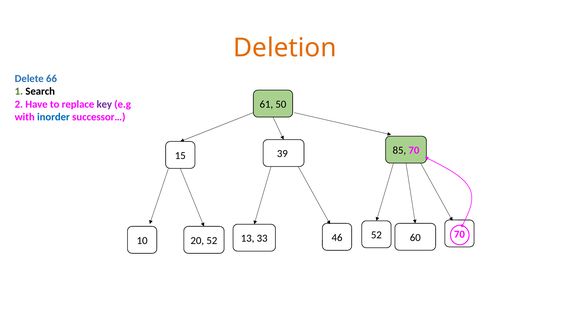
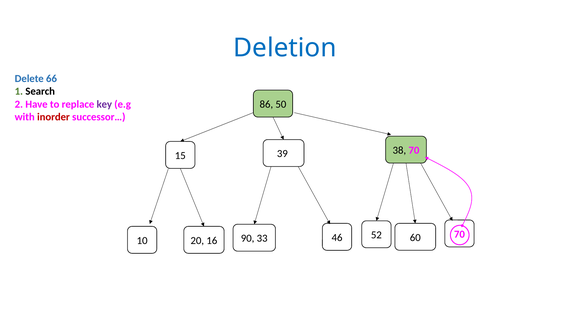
Deletion colour: orange -> blue
61: 61 -> 86
inorder colour: blue -> red
85: 85 -> 38
13: 13 -> 90
20 52: 52 -> 16
